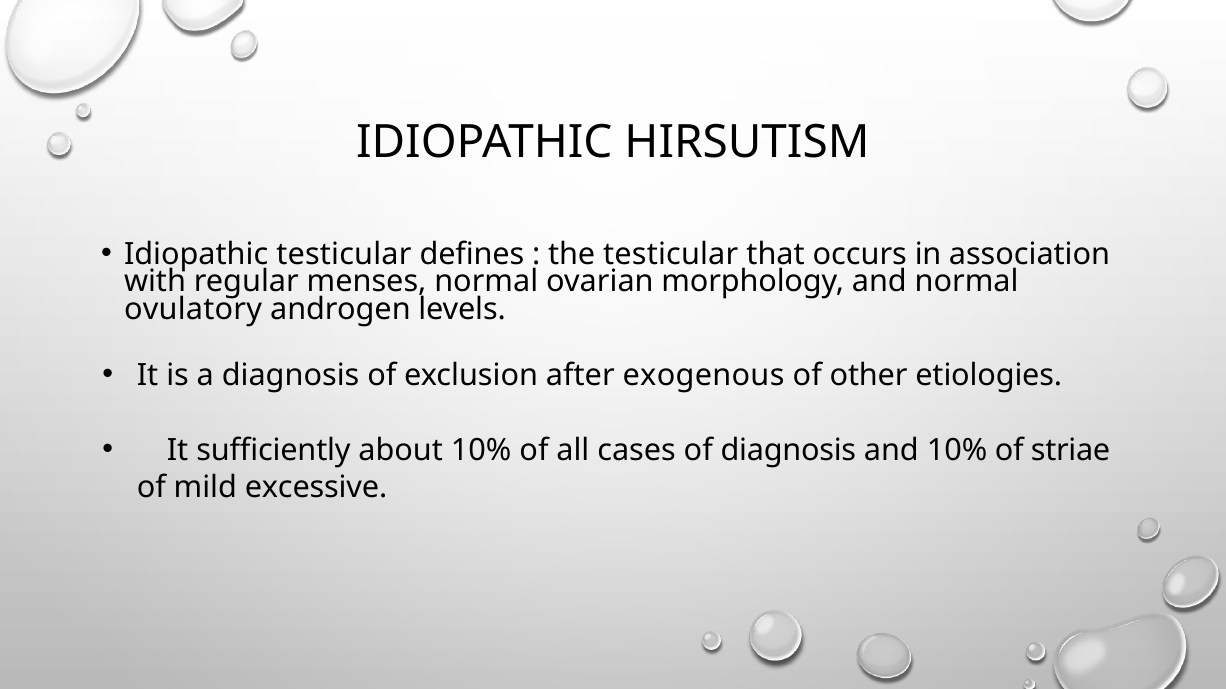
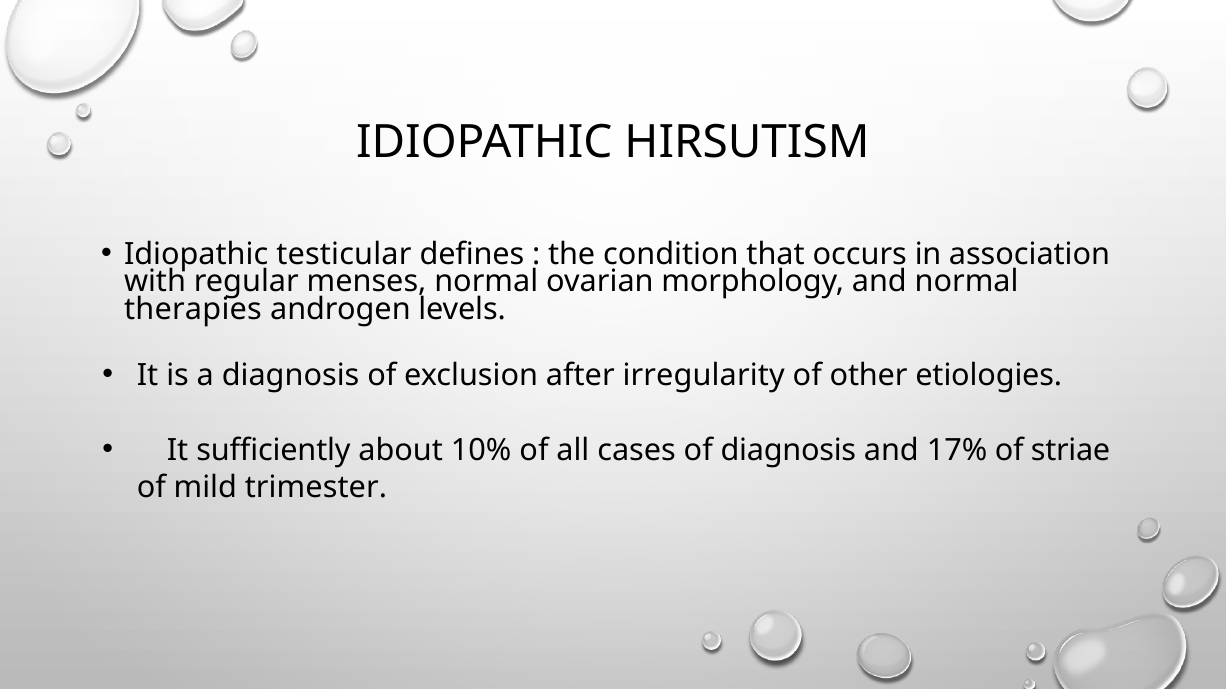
the testicular: testicular -> condition
ovulatory: ovulatory -> therapies
exogenous: exogenous -> irregularity
and 10%: 10% -> 17%
excessive: excessive -> trimester
